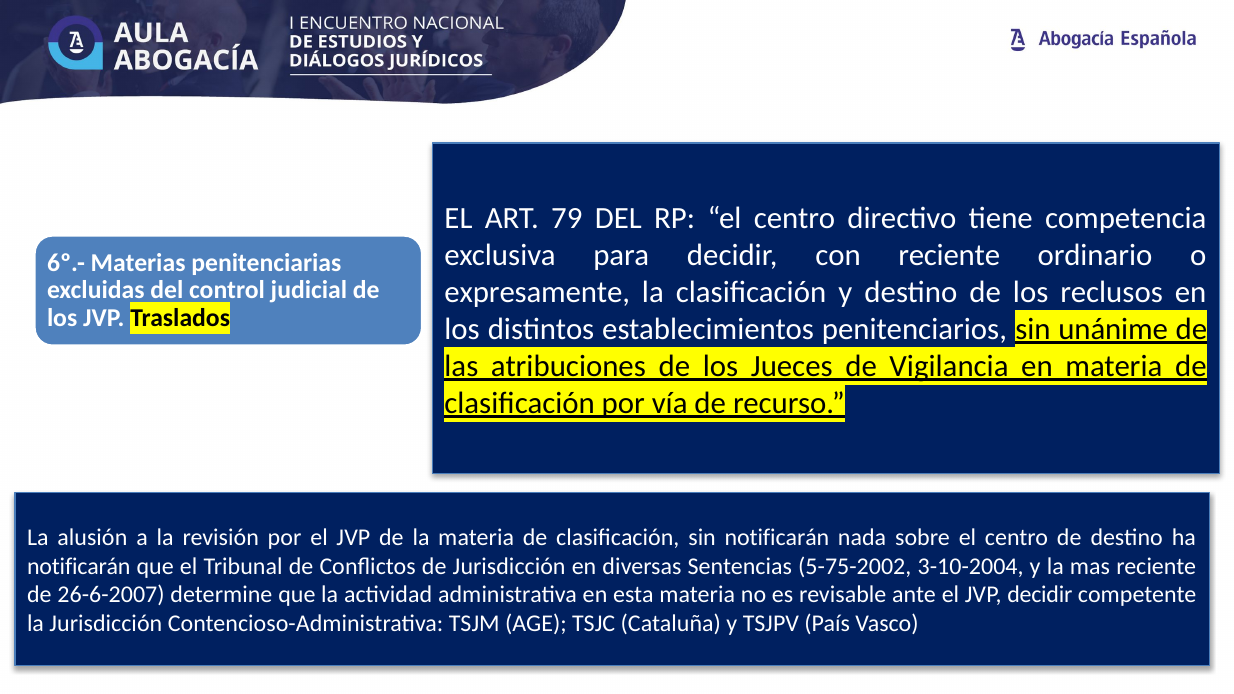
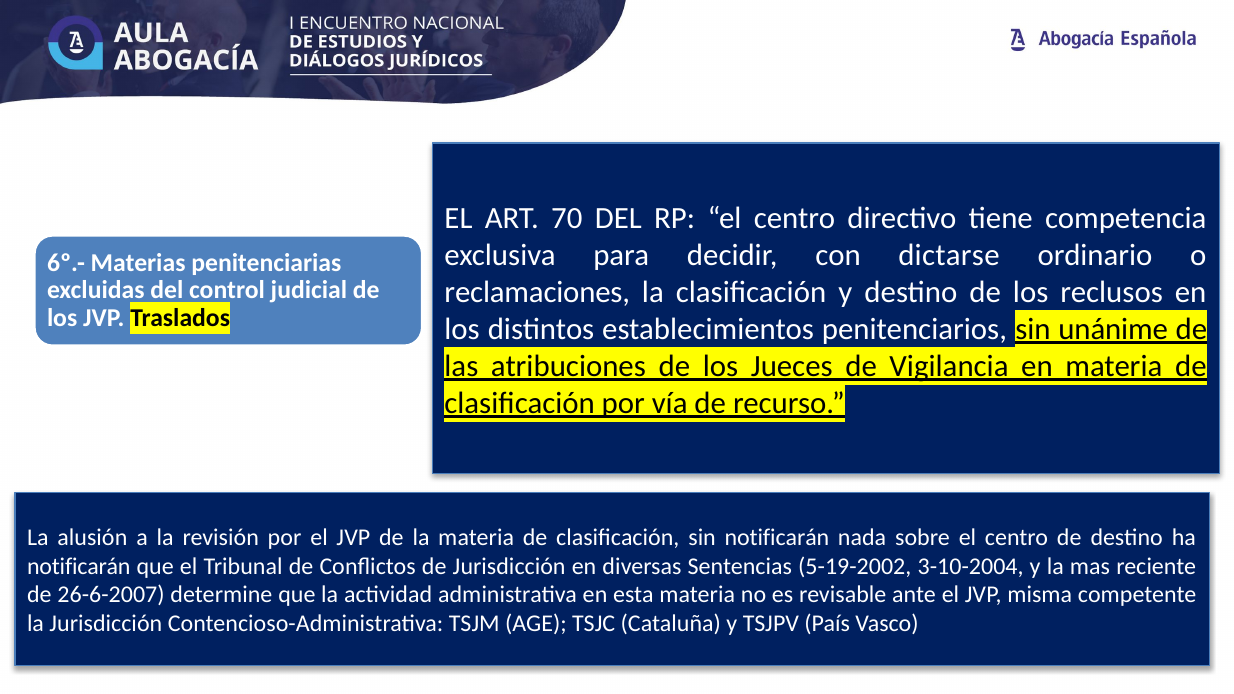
79: 79 -> 70
con reciente: reciente -> dictarse
expresamente: expresamente -> reclamaciones
5-75-2002: 5-75-2002 -> 5-19-2002
JVP decidir: decidir -> misma
